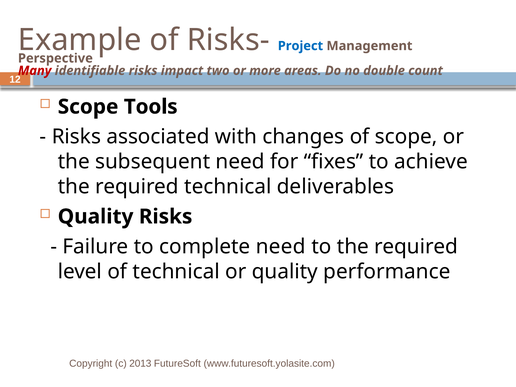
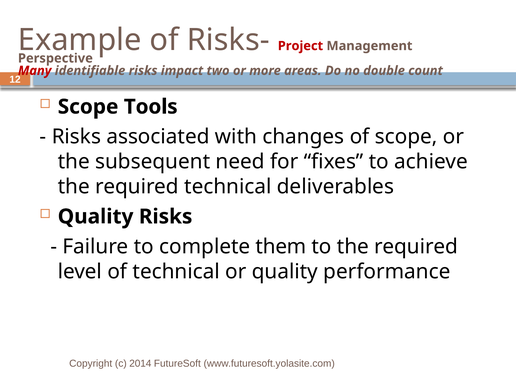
Project colour: blue -> red
complete need: need -> them
2013: 2013 -> 2014
